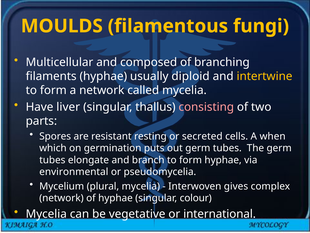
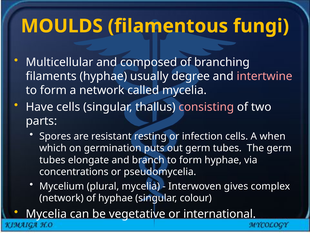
diploid: diploid -> degree
intertwine colour: yellow -> pink
Have liver: liver -> cells
secreted: secreted -> infection
environmental: environmental -> concentrations
